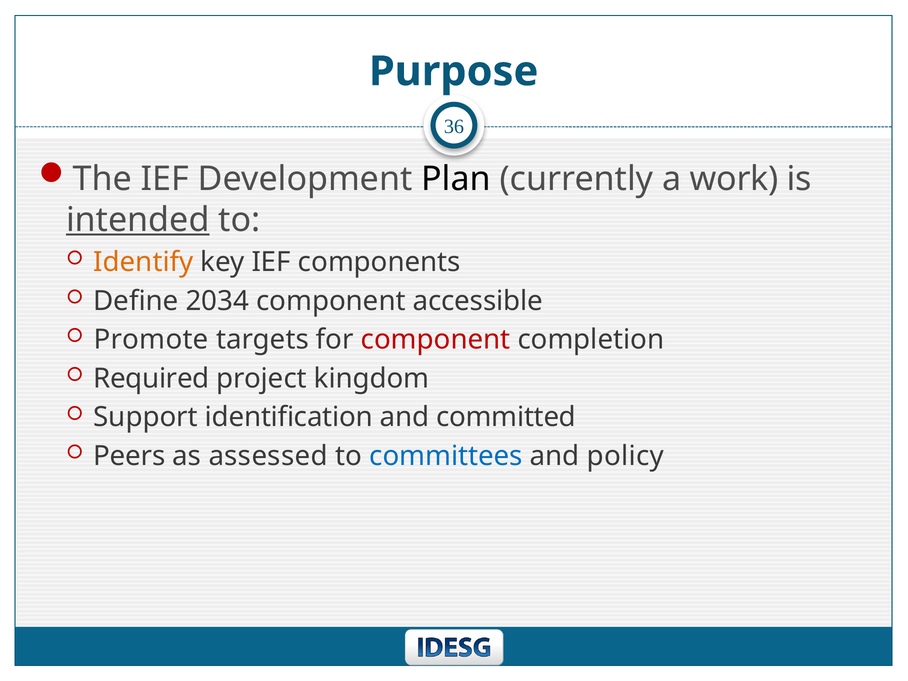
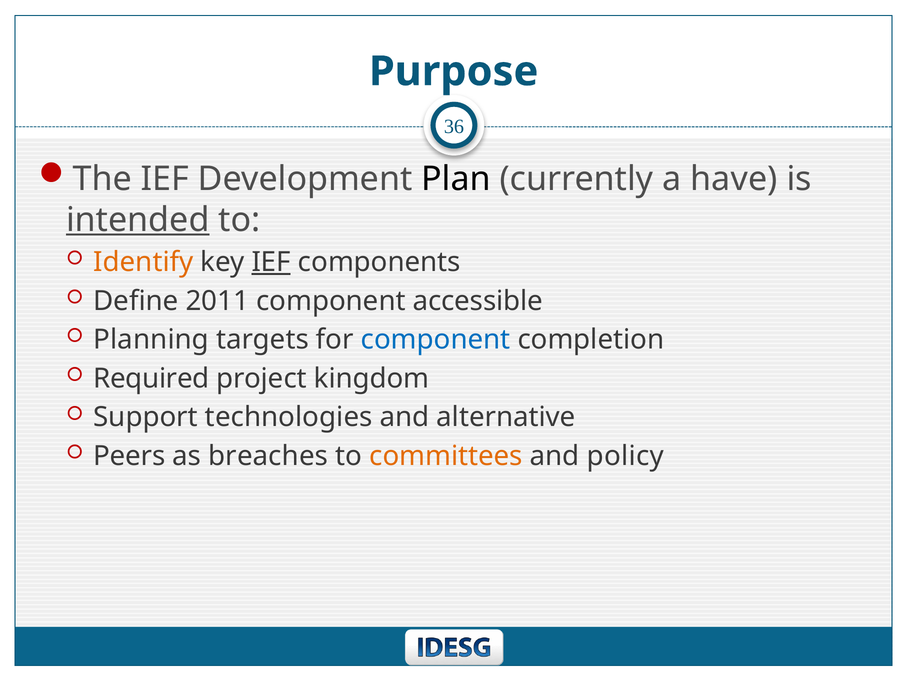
work: work -> have
IEF at (271, 262) underline: none -> present
2034: 2034 -> 2011
Promote: Promote -> Planning
component at (436, 340) colour: red -> blue
identification: identification -> technologies
committed: committed -> alternative
assessed: assessed -> breaches
committees colour: blue -> orange
